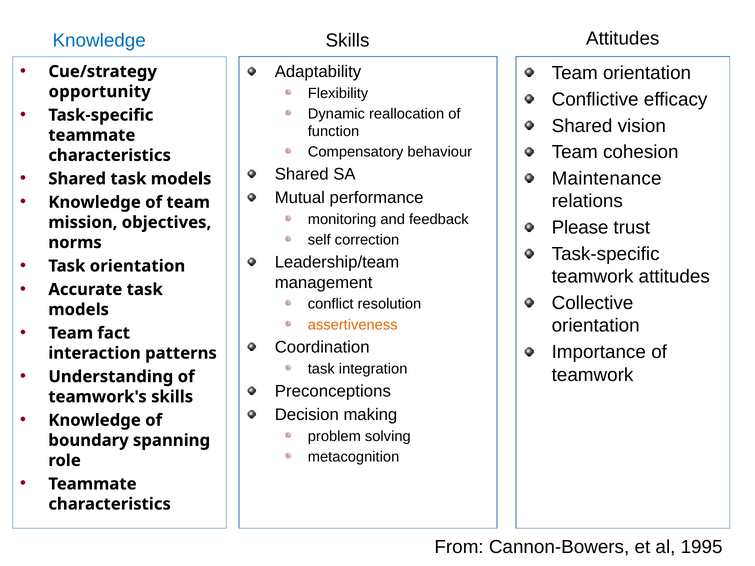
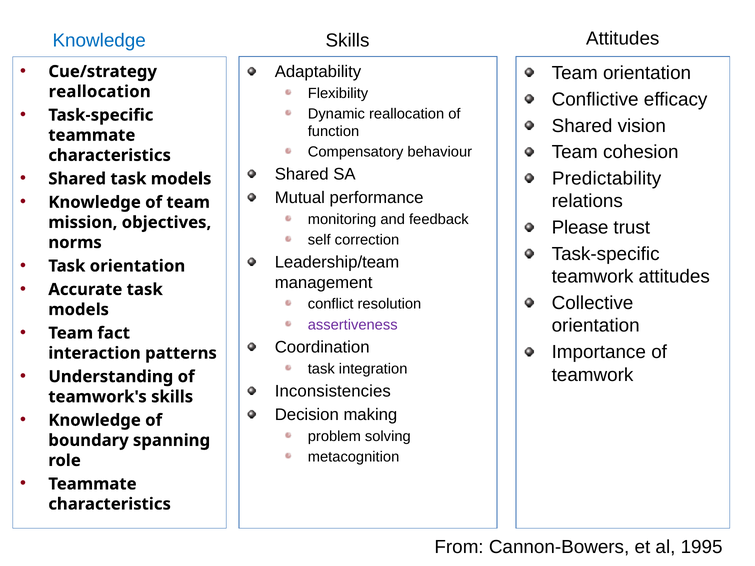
opportunity at (100, 92): opportunity -> reallocation
Maintenance: Maintenance -> Predictability
assertiveness colour: orange -> purple
Preconceptions: Preconceptions -> Inconsistencies
